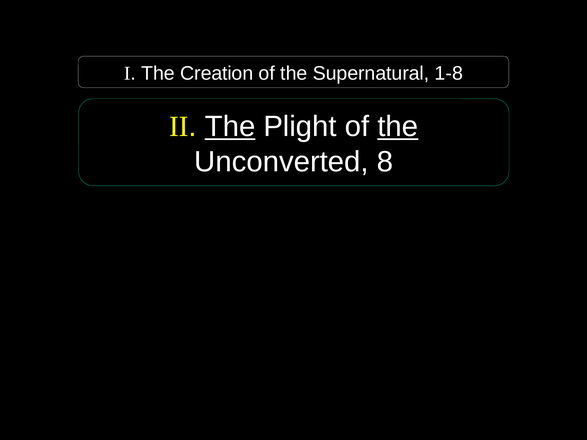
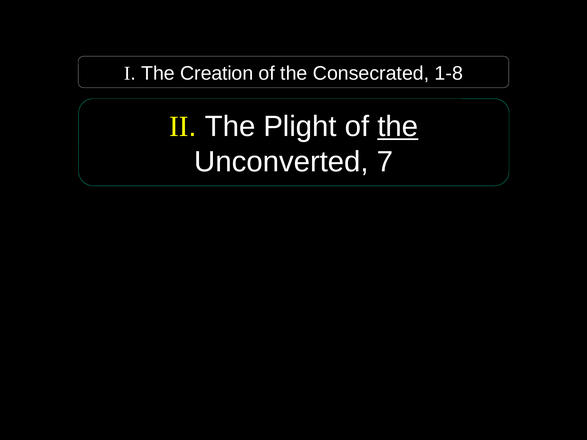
Supernatural: Supernatural -> Consecrated
The at (230, 127) underline: present -> none
8: 8 -> 7
